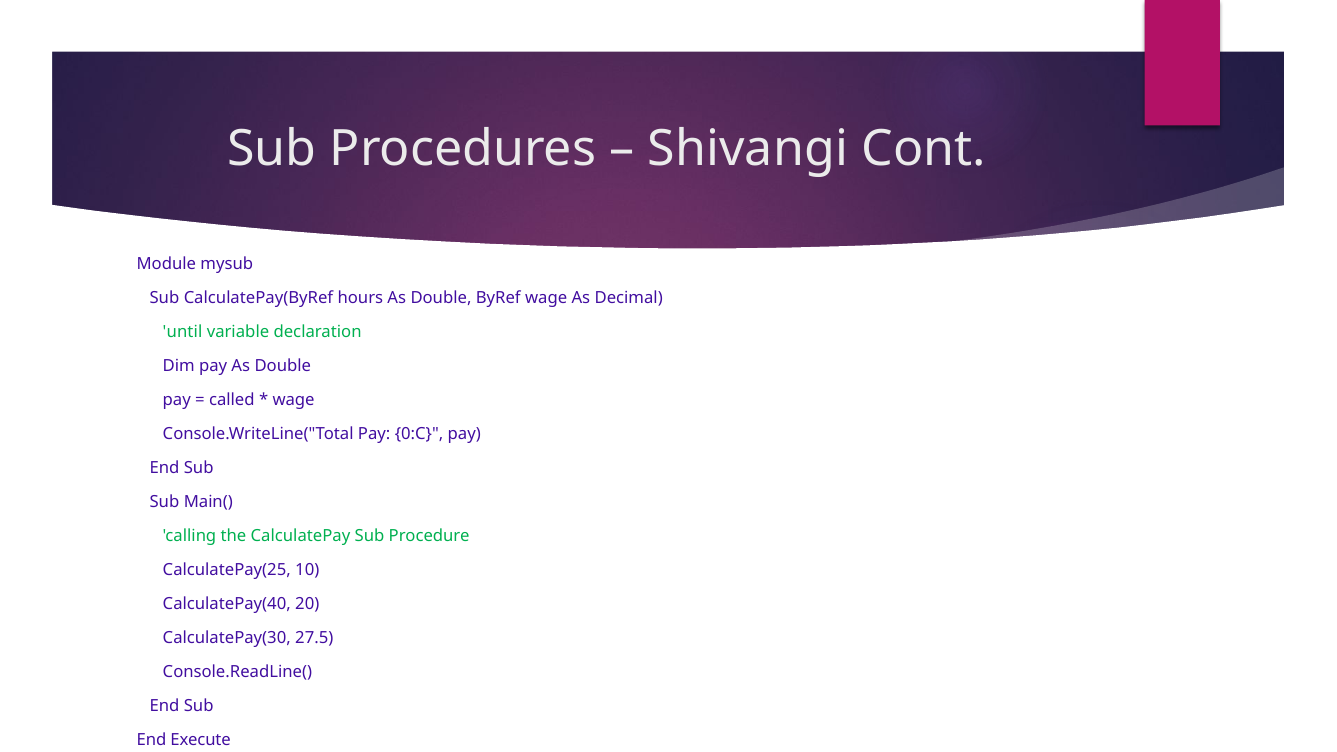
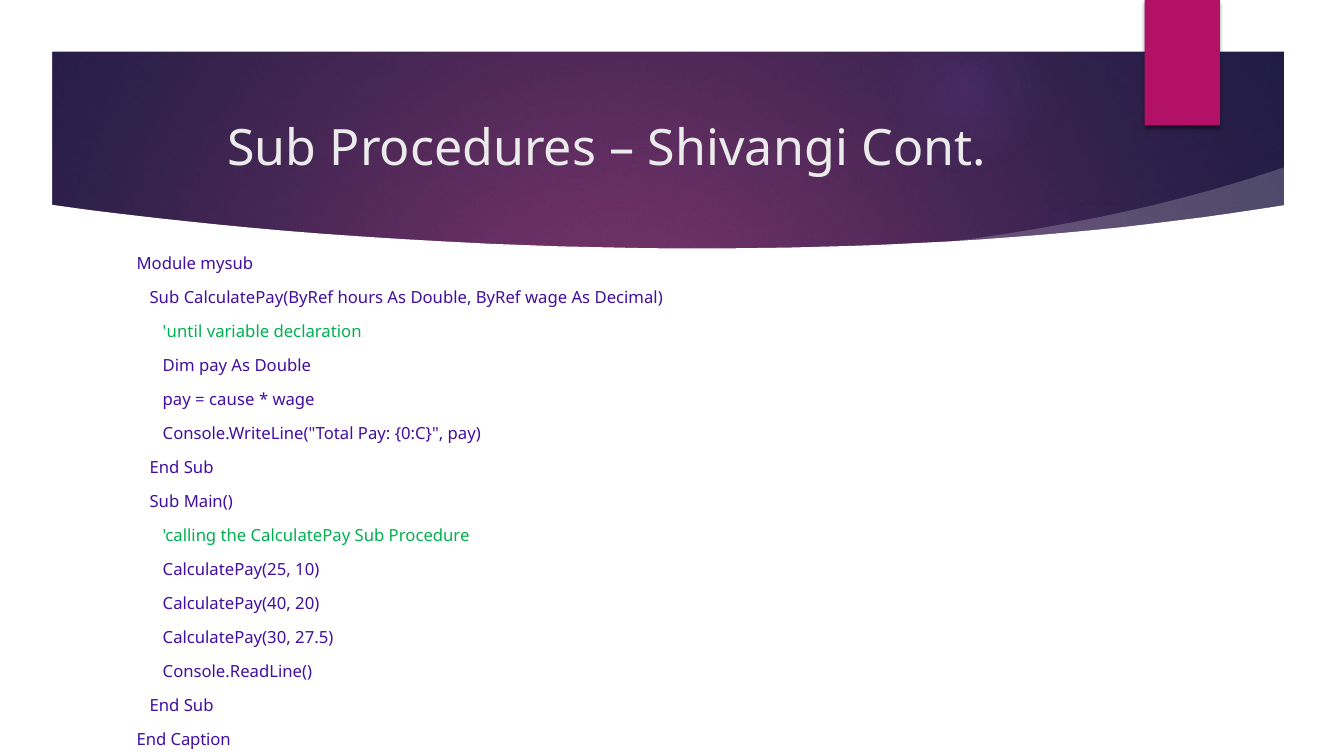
called: called -> cause
Execute: Execute -> Caption
